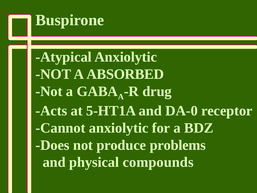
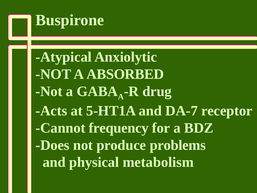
DA-0: DA-0 -> DA-7
Cannot anxiolytic: anxiolytic -> frequency
compounds: compounds -> metabolism
